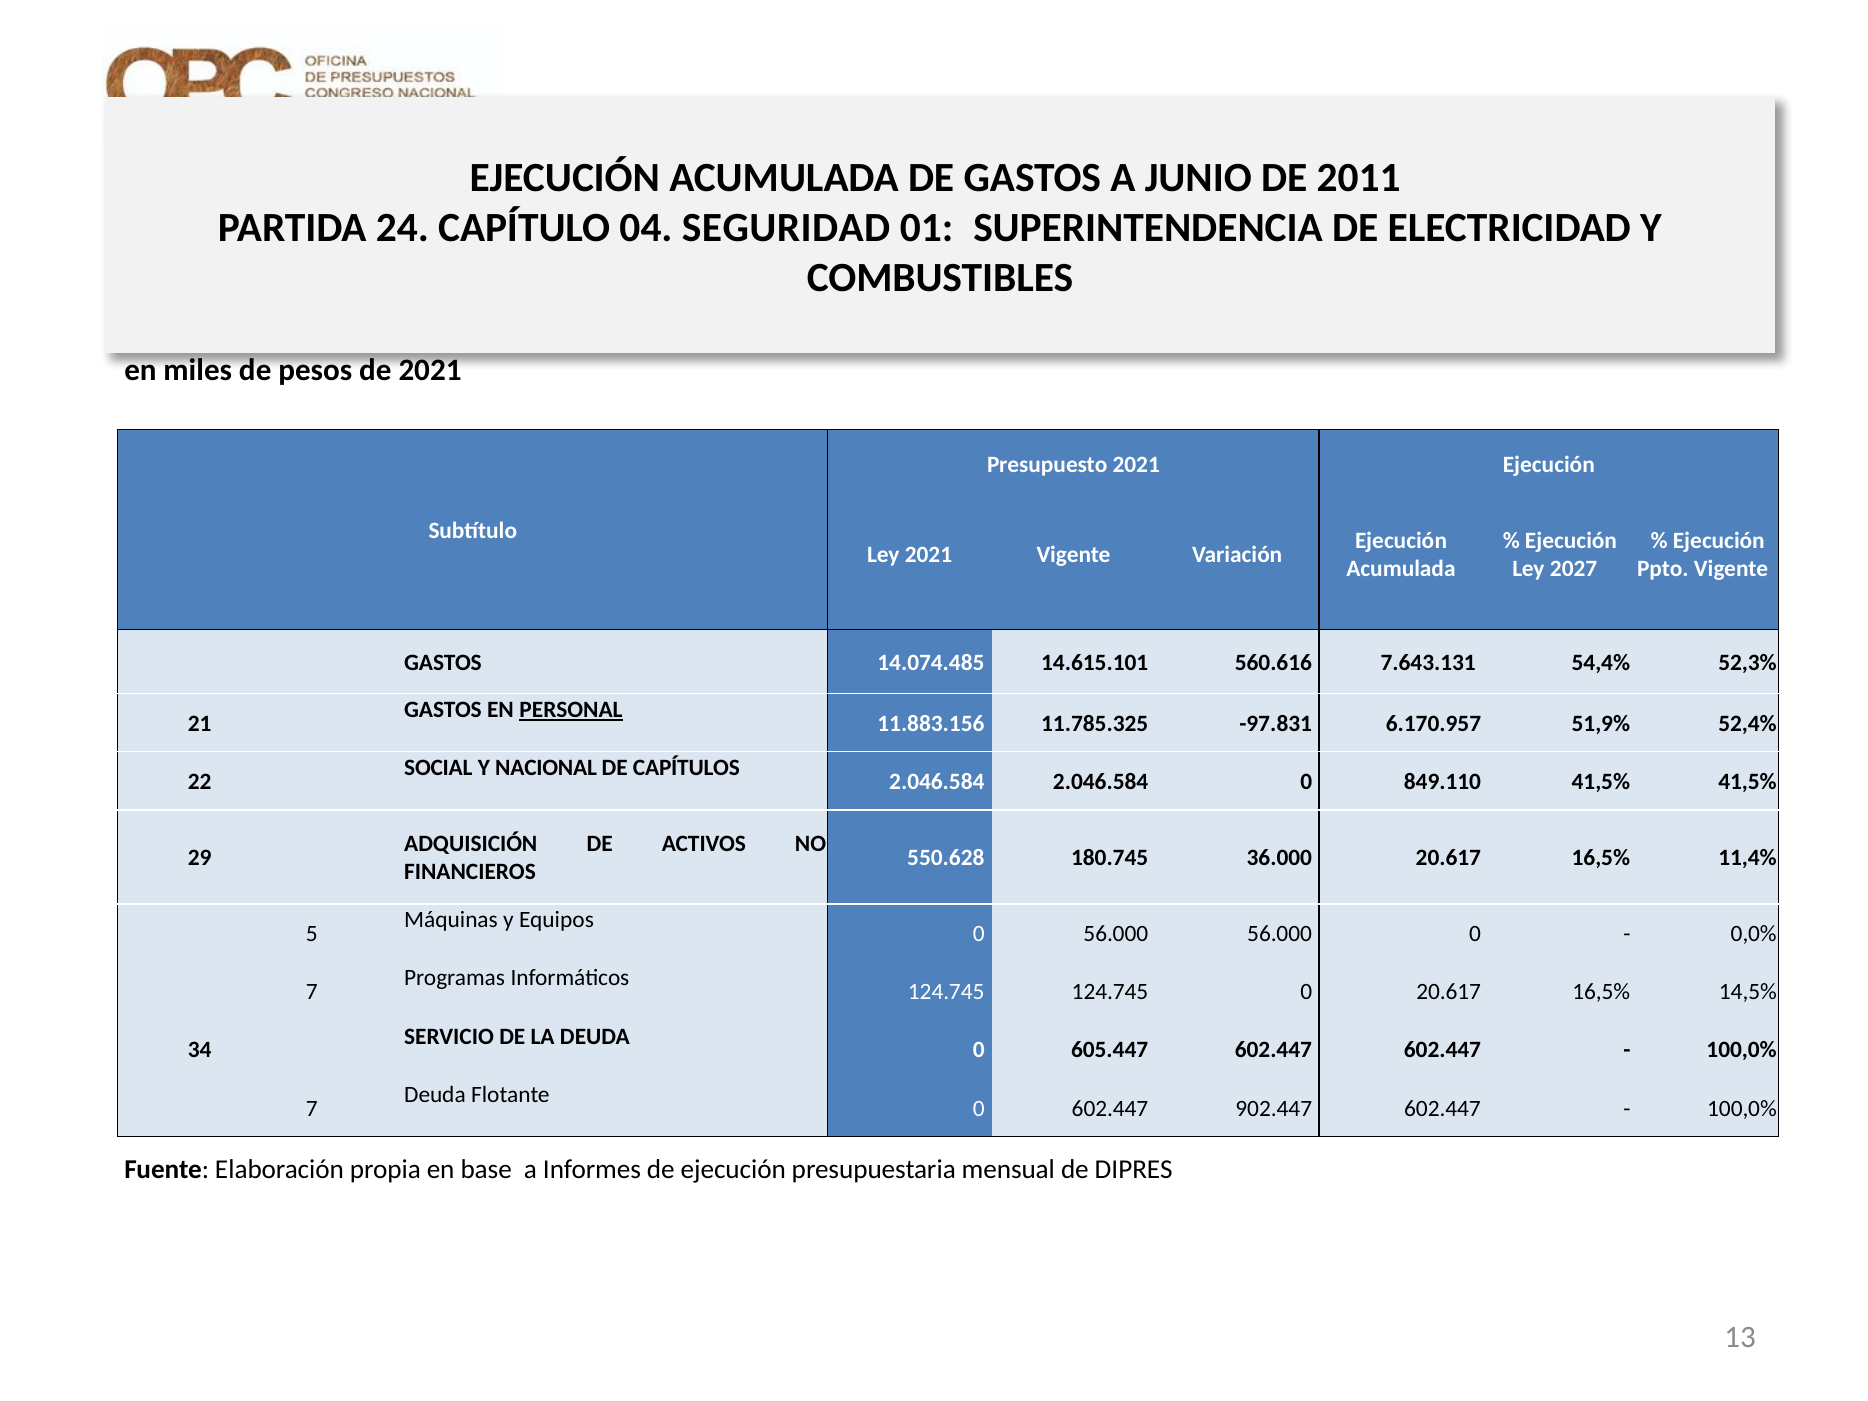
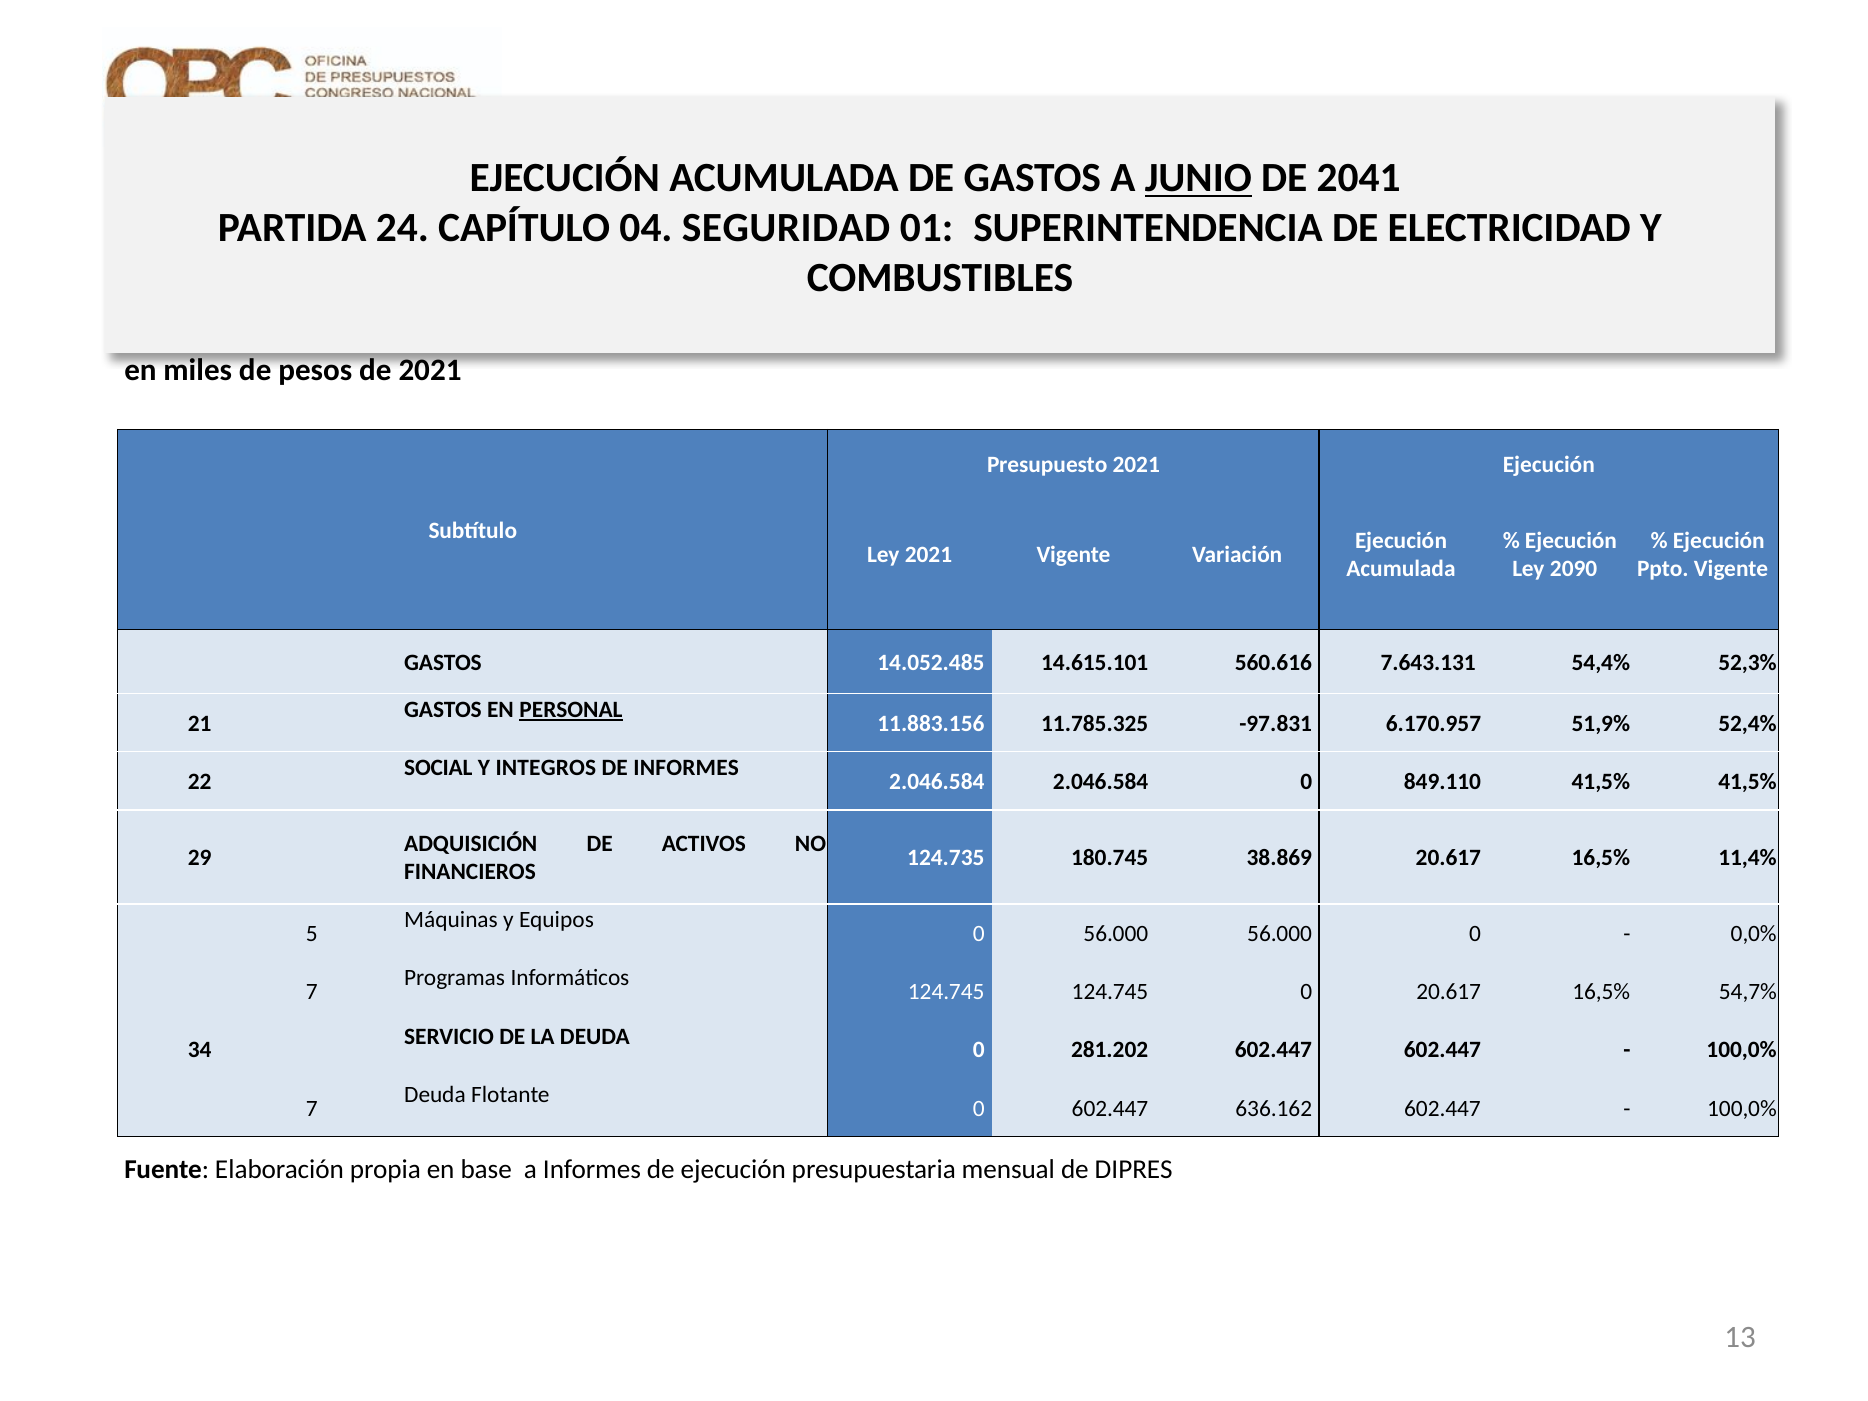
JUNIO underline: none -> present
2011: 2011 -> 2041
2027: 2027 -> 2090
14.074.485: 14.074.485 -> 14.052.485
NACIONAL: NACIONAL -> INTEGROS
DE CAPÍTULOS: CAPÍTULOS -> INFORMES
550.628: 550.628 -> 124.735
36.000: 36.000 -> 38.869
14,5%: 14,5% -> 54,7%
605.447: 605.447 -> 281.202
902.447: 902.447 -> 636.162
